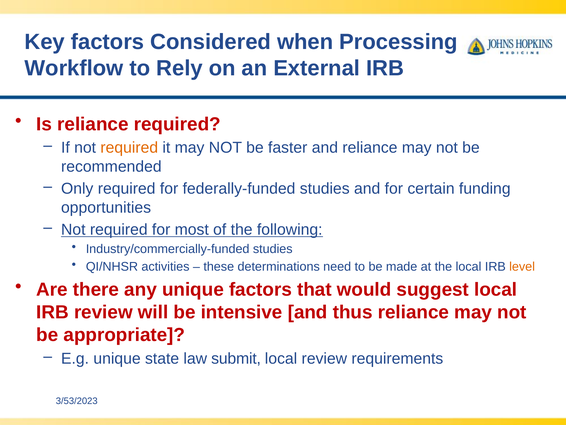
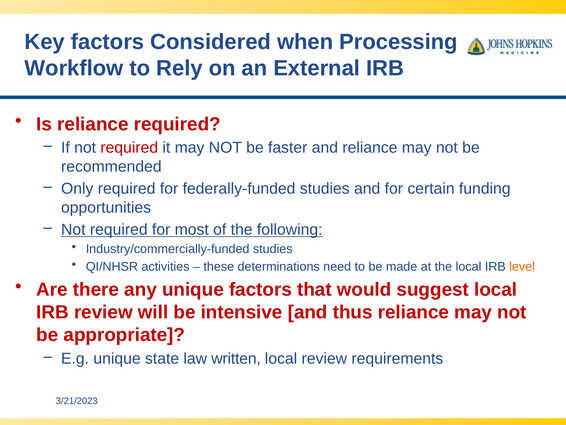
required at (129, 148) colour: orange -> red
submit: submit -> written
3/53/2023: 3/53/2023 -> 3/21/2023
